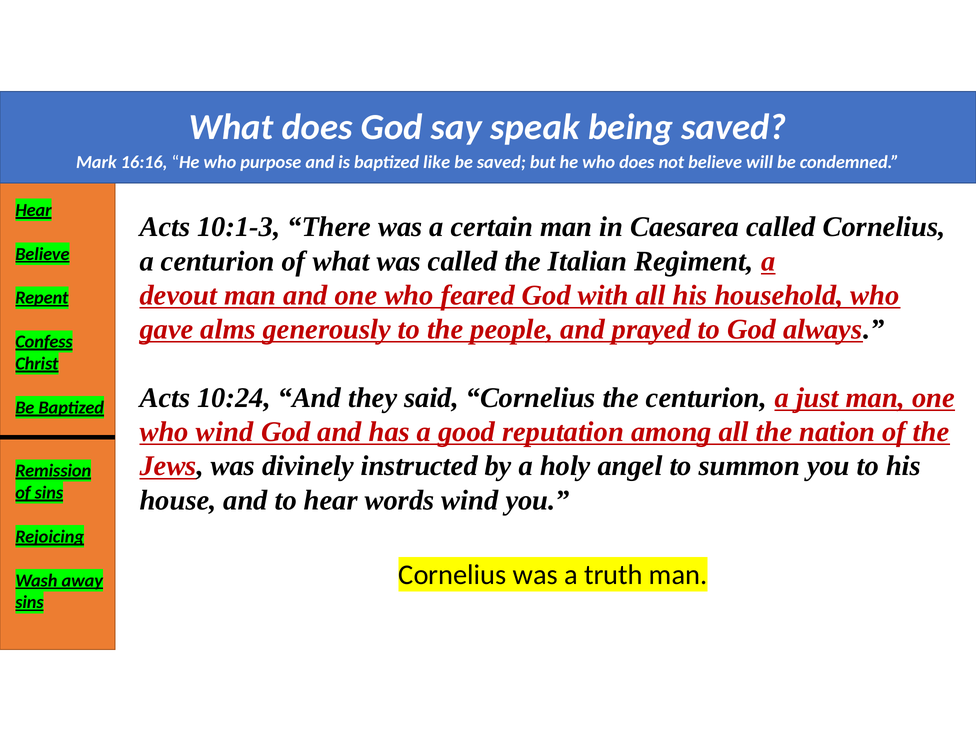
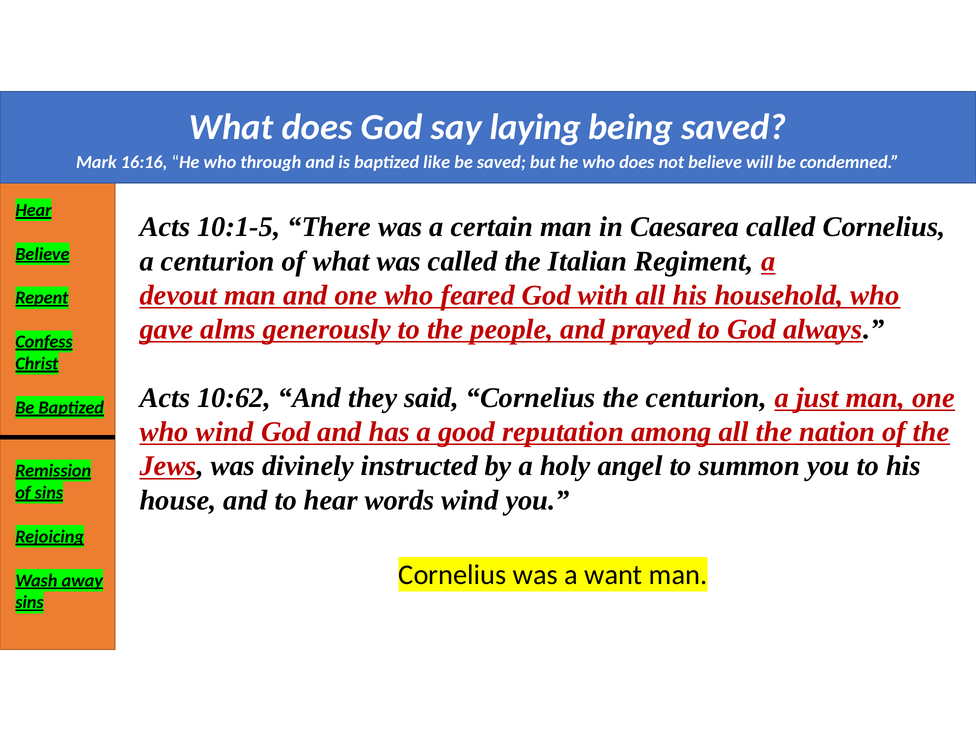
speak: speak -> laying
purpose: purpose -> through
10:1-3: 10:1-3 -> 10:1-5
10:24: 10:24 -> 10:62
truth: truth -> want
